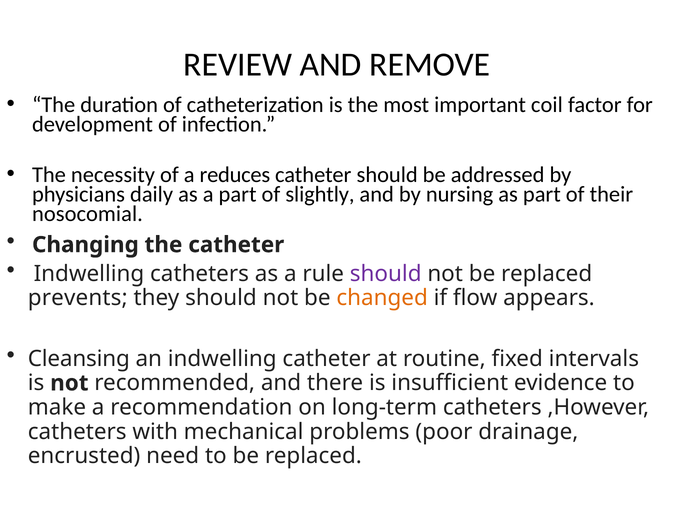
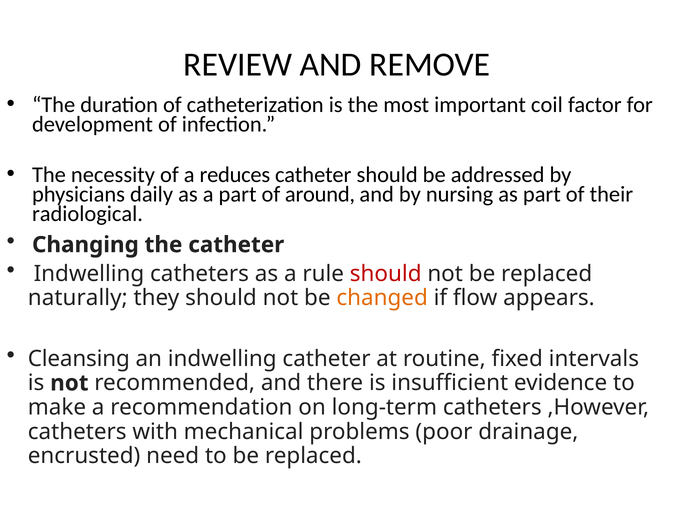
slightly: slightly -> around
nosocomial: nosocomial -> radiological
should at (386, 274) colour: purple -> red
prevents: prevents -> naturally
